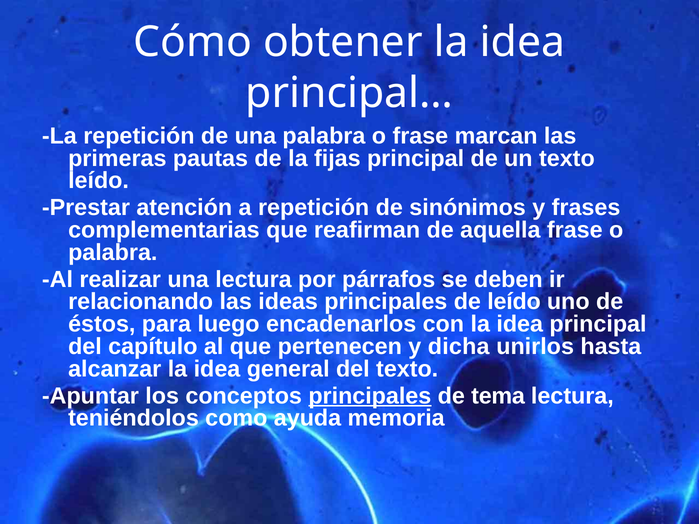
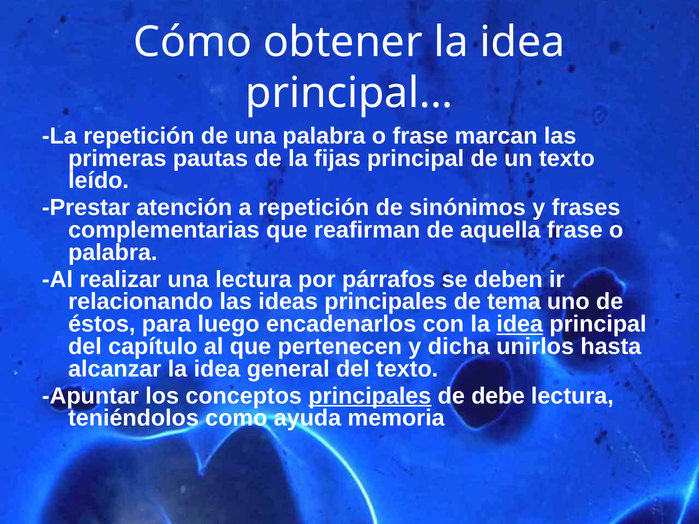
de leído: leído -> tema
idea at (520, 324) underline: none -> present
tema: tema -> debe
